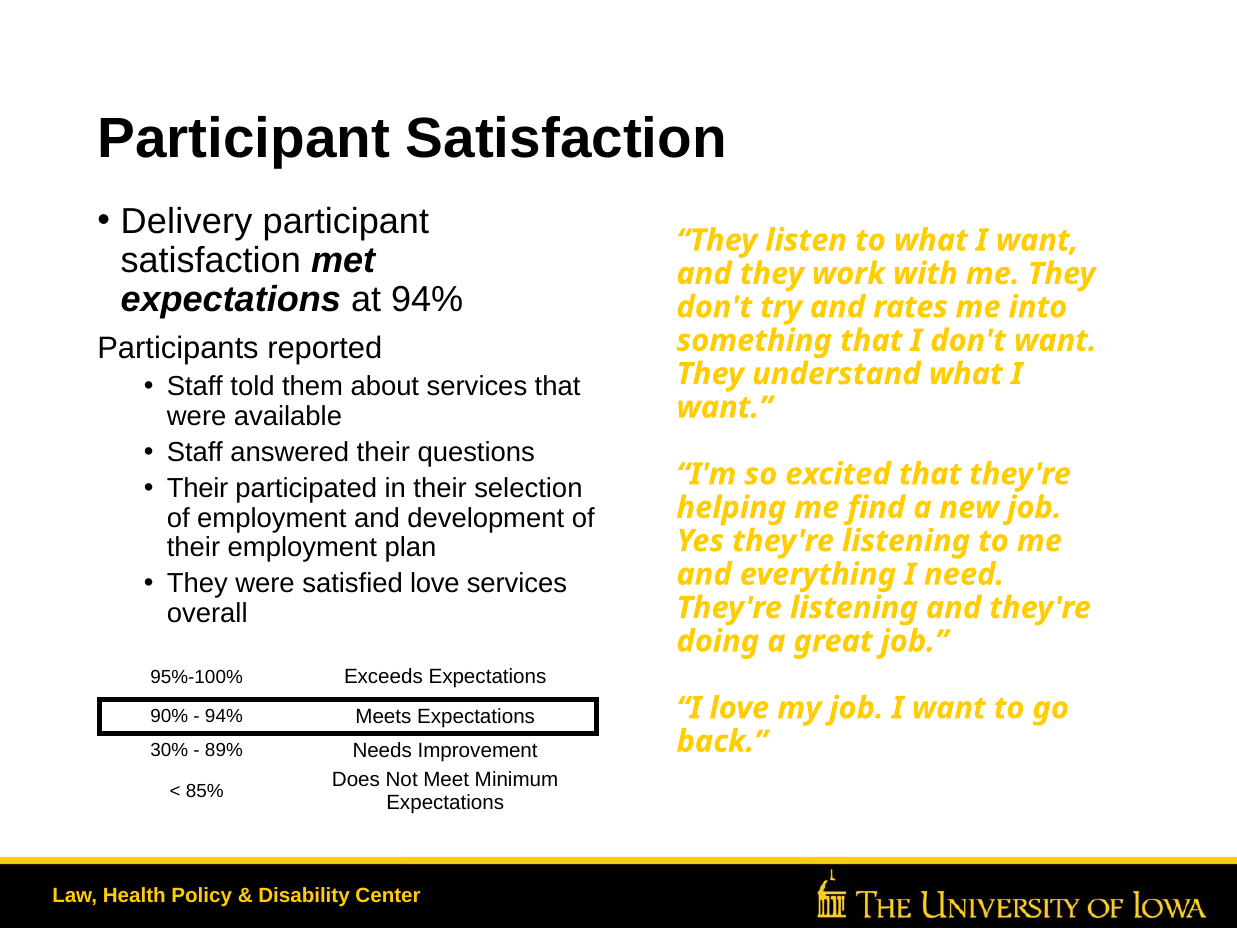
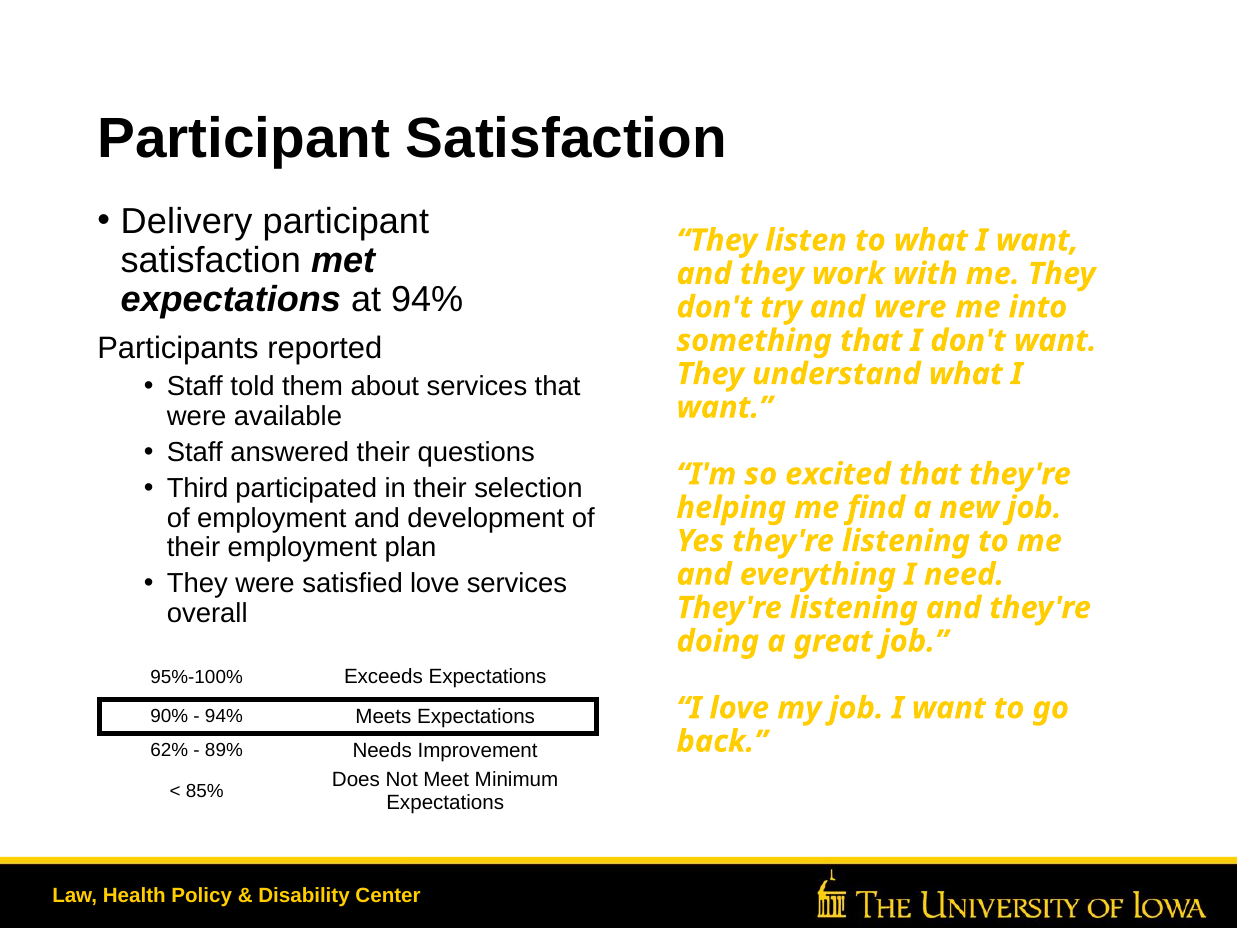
and rates: rates -> were
Their at (198, 488): Their -> Third
30%: 30% -> 62%
